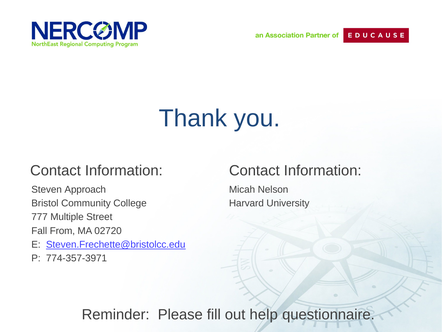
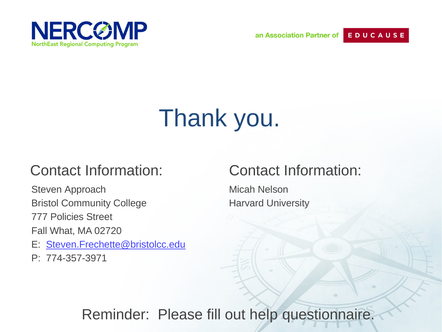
Multiple: Multiple -> Policies
From: From -> What
